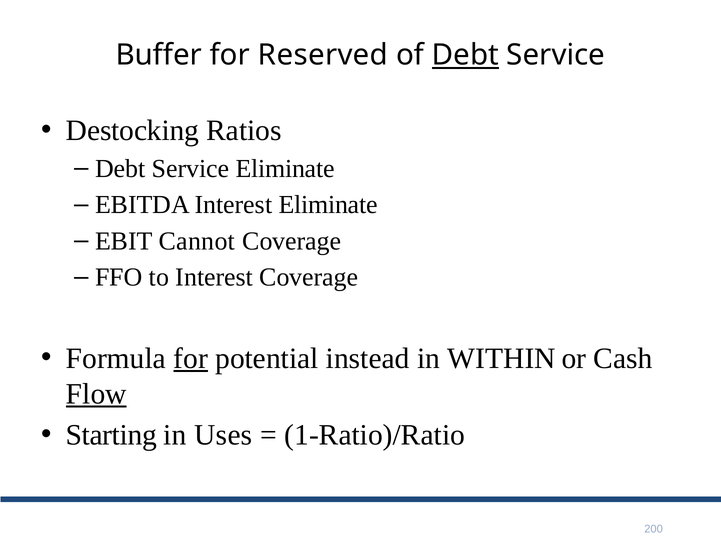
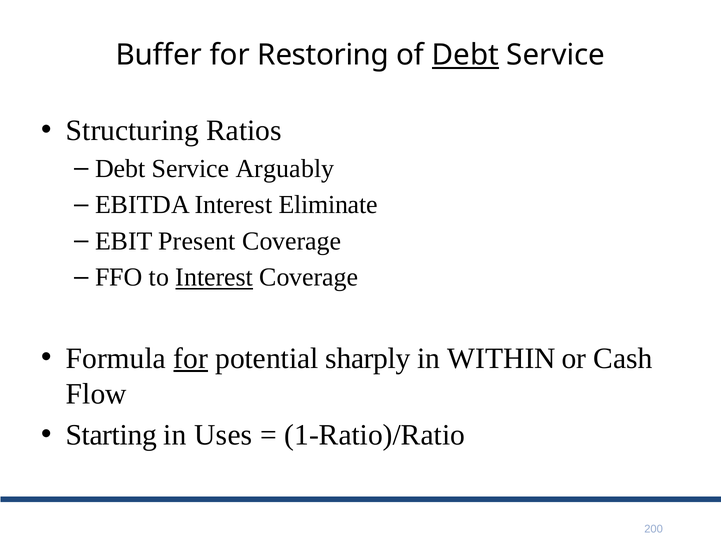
Reserved: Reserved -> Restoring
Destocking: Destocking -> Structuring
Service Eliminate: Eliminate -> Arguably
Cannot: Cannot -> Present
Interest at (214, 277) underline: none -> present
instead: instead -> sharply
Flow underline: present -> none
